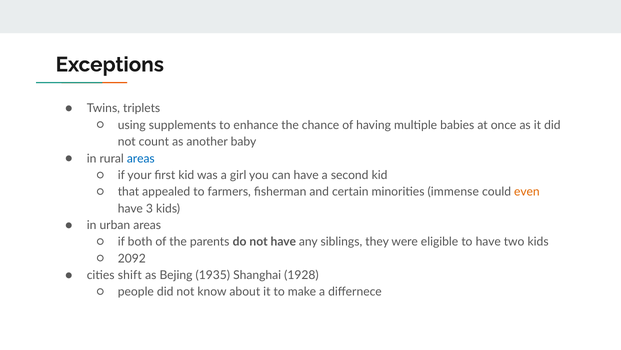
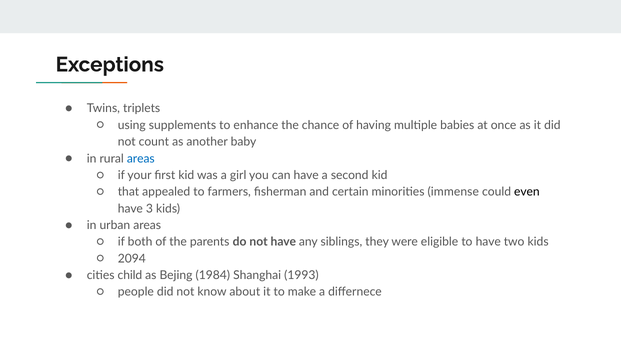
even colour: orange -> black
2092: 2092 -> 2094
shift: shift -> child
1935: 1935 -> 1984
1928: 1928 -> 1993
